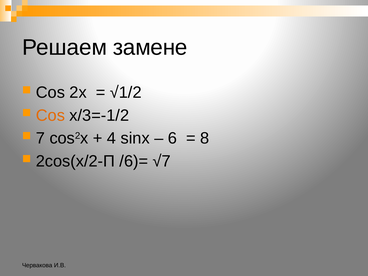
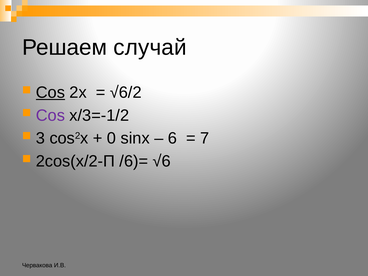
замене: замене -> случай
Cos at (50, 93) underline: none -> present
√1/2: √1/2 -> √6/2
Cos at (50, 115) colour: orange -> purple
7: 7 -> 3
4: 4 -> 0
8: 8 -> 7
√7: √7 -> √6
